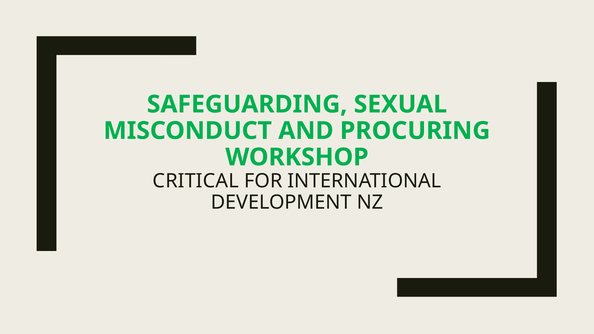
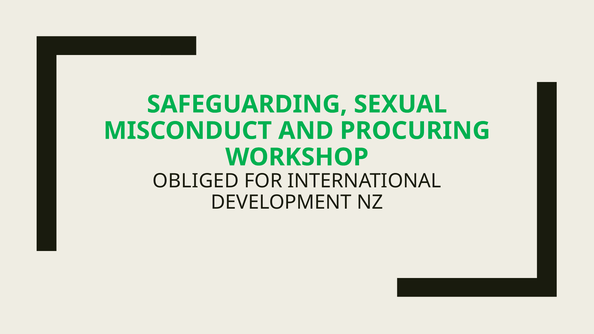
CRITICAL: CRITICAL -> OBLIGED
